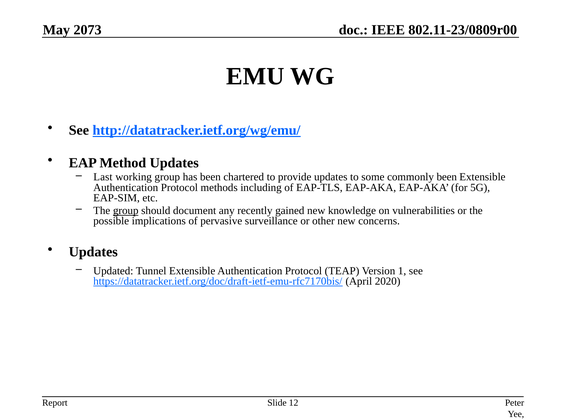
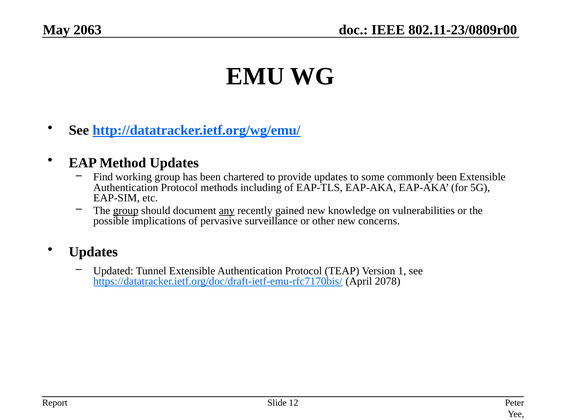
2073: 2073 -> 2063
Last: Last -> Find
any underline: none -> present
2020: 2020 -> 2078
